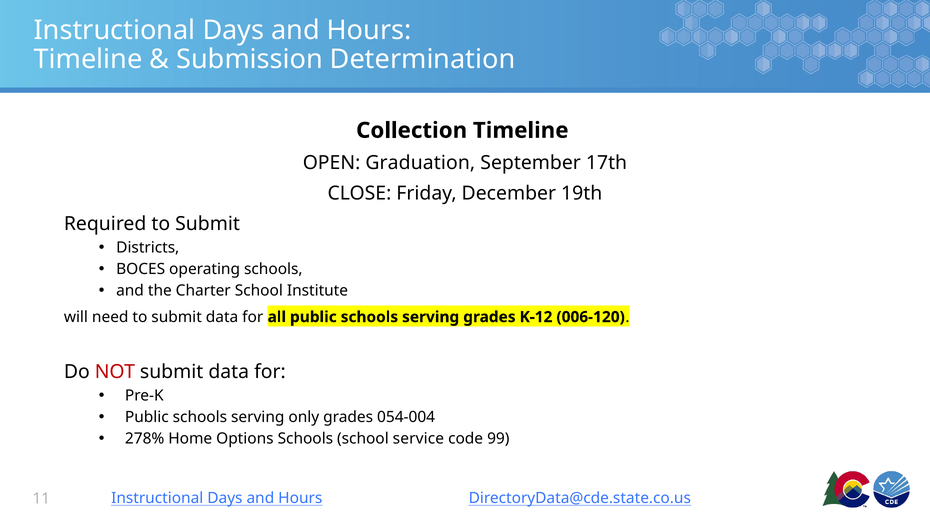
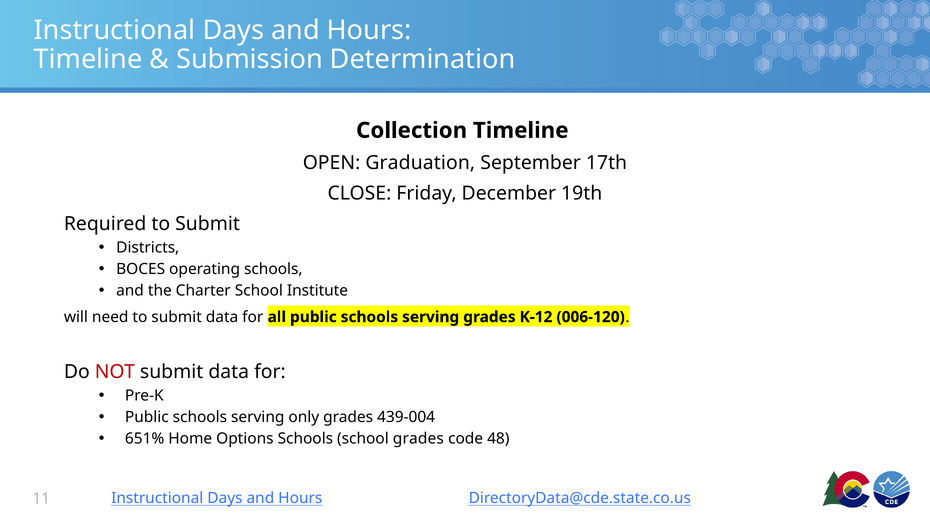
054-004: 054-004 -> 439-004
278%: 278% -> 651%
school service: service -> grades
99: 99 -> 48
